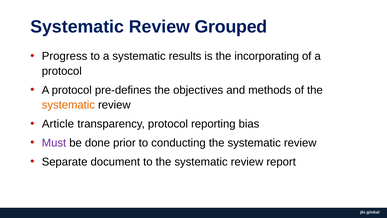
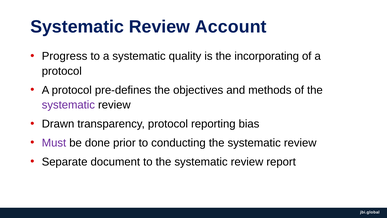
Grouped: Grouped -> Account
results: results -> quality
systematic at (68, 105) colour: orange -> purple
Article: Article -> Drawn
